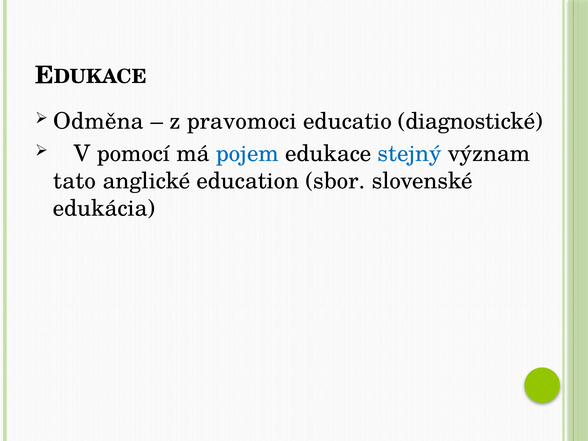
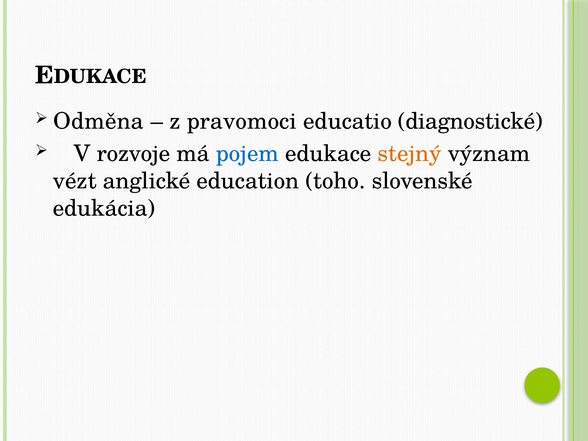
pomocí: pomocí -> rozvoje
stejný colour: blue -> orange
tato: tato -> vézt
sbor: sbor -> toho
